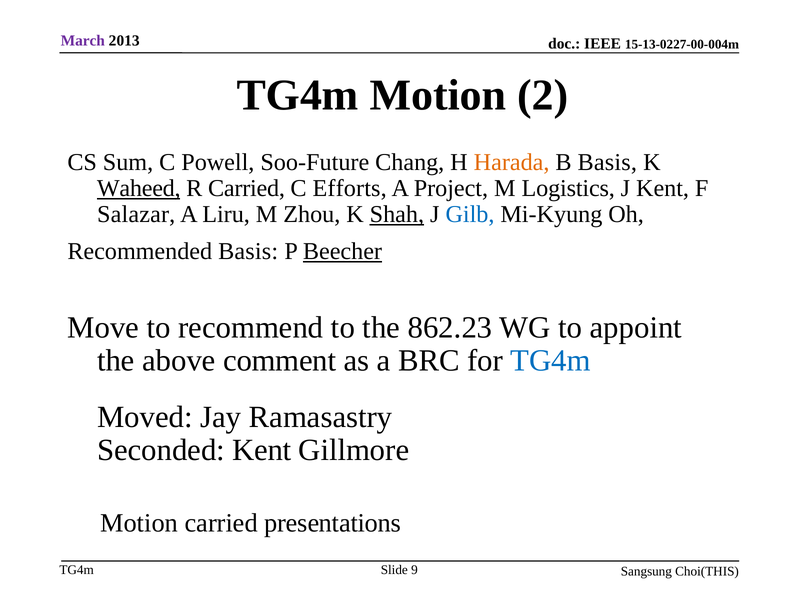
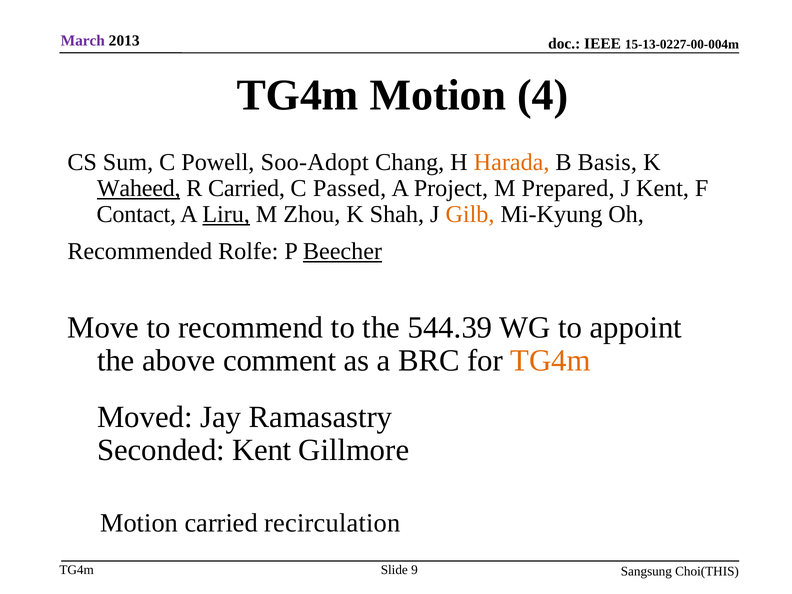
2: 2 -> 4
Soo-Future: Soo-Future -> Soo-Adopt
Efforts: Efforts -> Passed
Logistics: Logistics -> Prepared
Salazar: Salazar -> Contact
Liru underline: none -> present
Shah underline: present -> none
Gilb colour: blue -> orange
Recommended Basis: Basis -> Rolfe
862.23: 862.23 -> 544.39
TG4m at (550, 361) colour: blue -> orange
presentations: presentations -> recirculation
